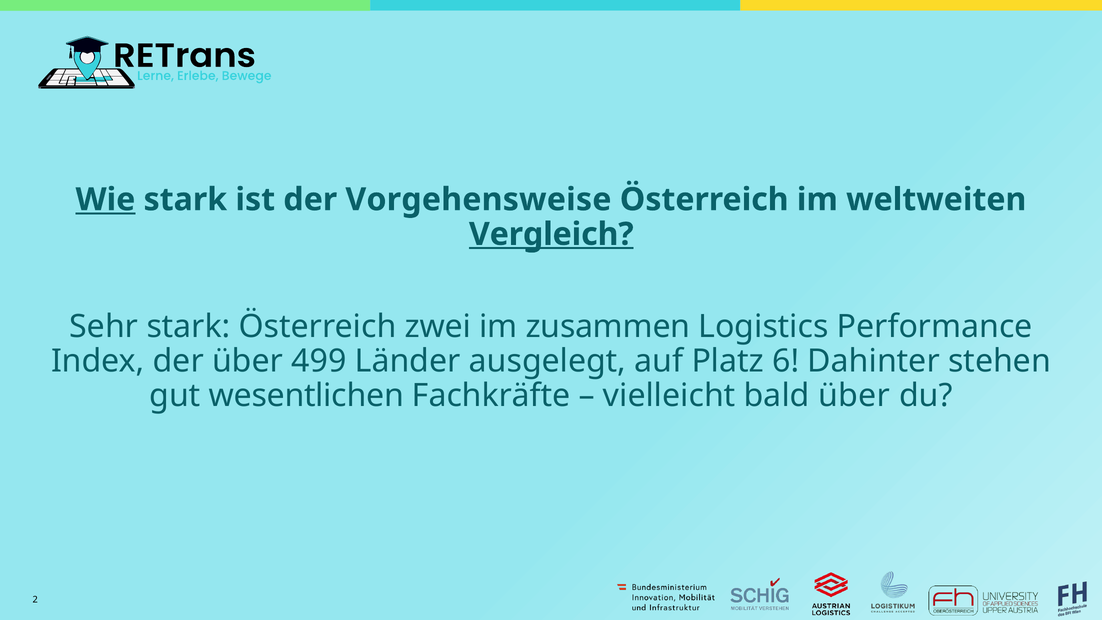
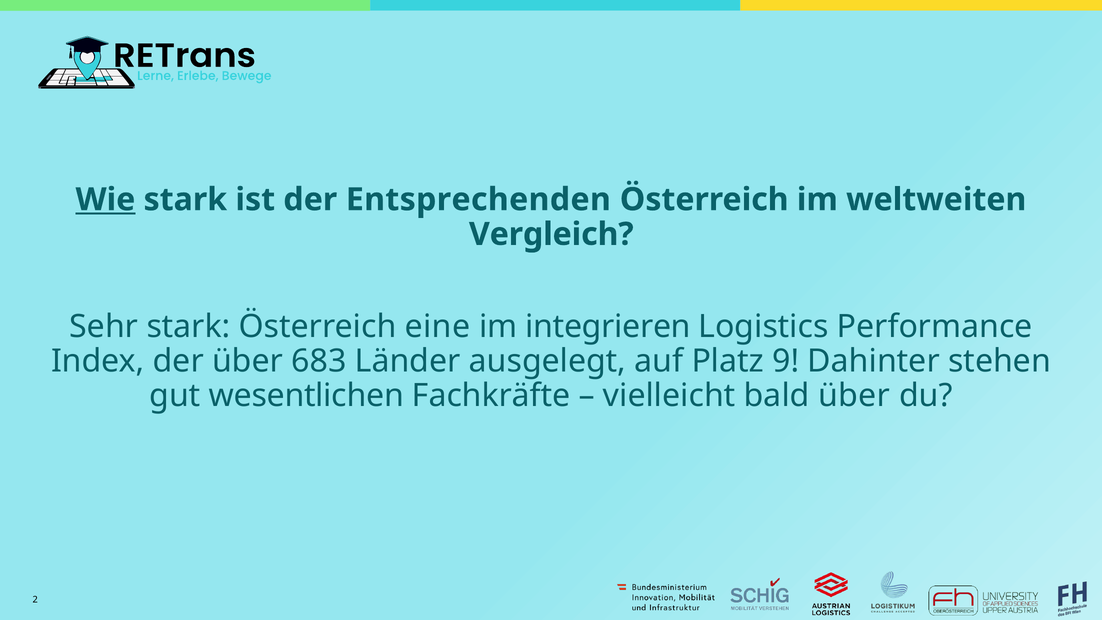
Vorgehensweise: Vorgehensweise -> Entsprechenden
Vergleich underline: present -> none
zwei: zwei -> eine
zusammen: zusammen -> integrieren
499: 499 -> 683
6: 6 -> 9
